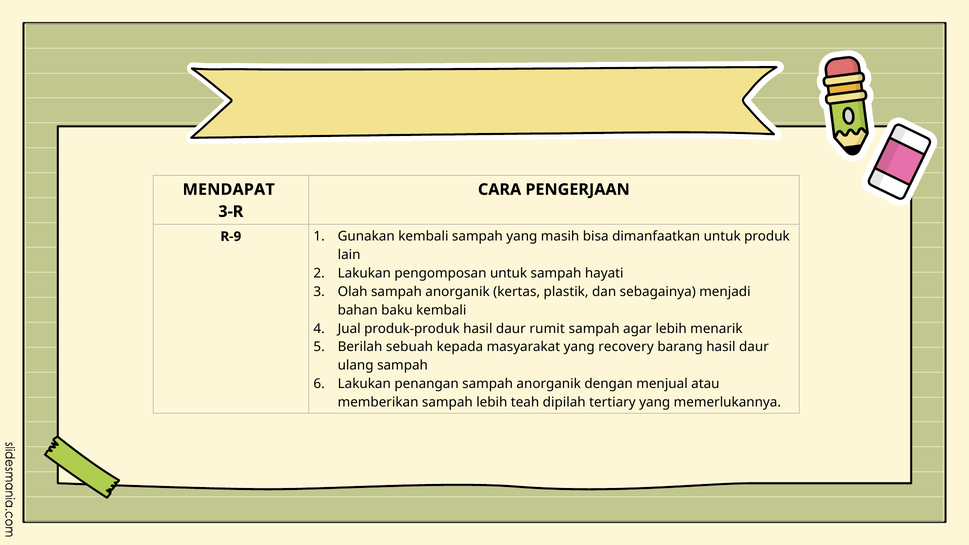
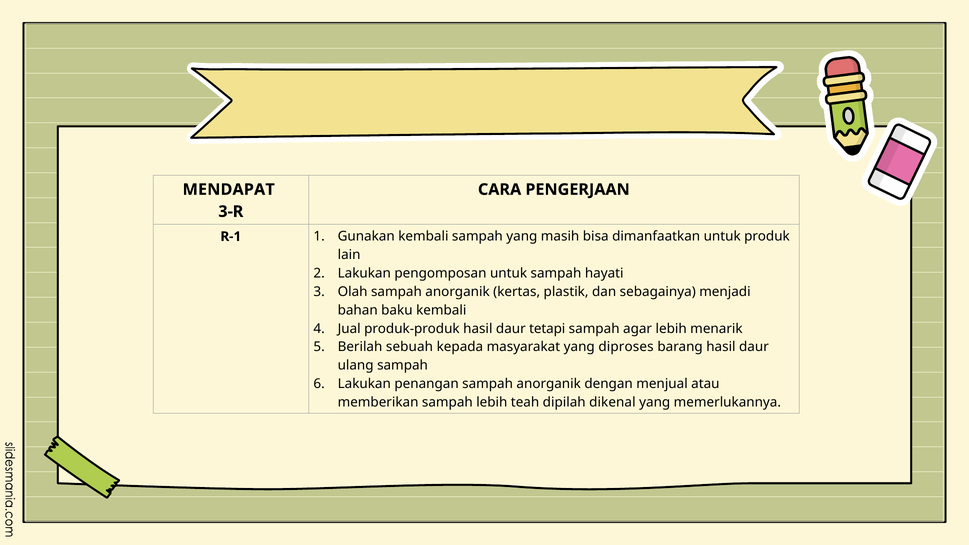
R-9: R-9 -> R-1
rumit: rumit -> tetapi
recovery: recovery -> diproses
tertiary: tertiary -> dikenal
